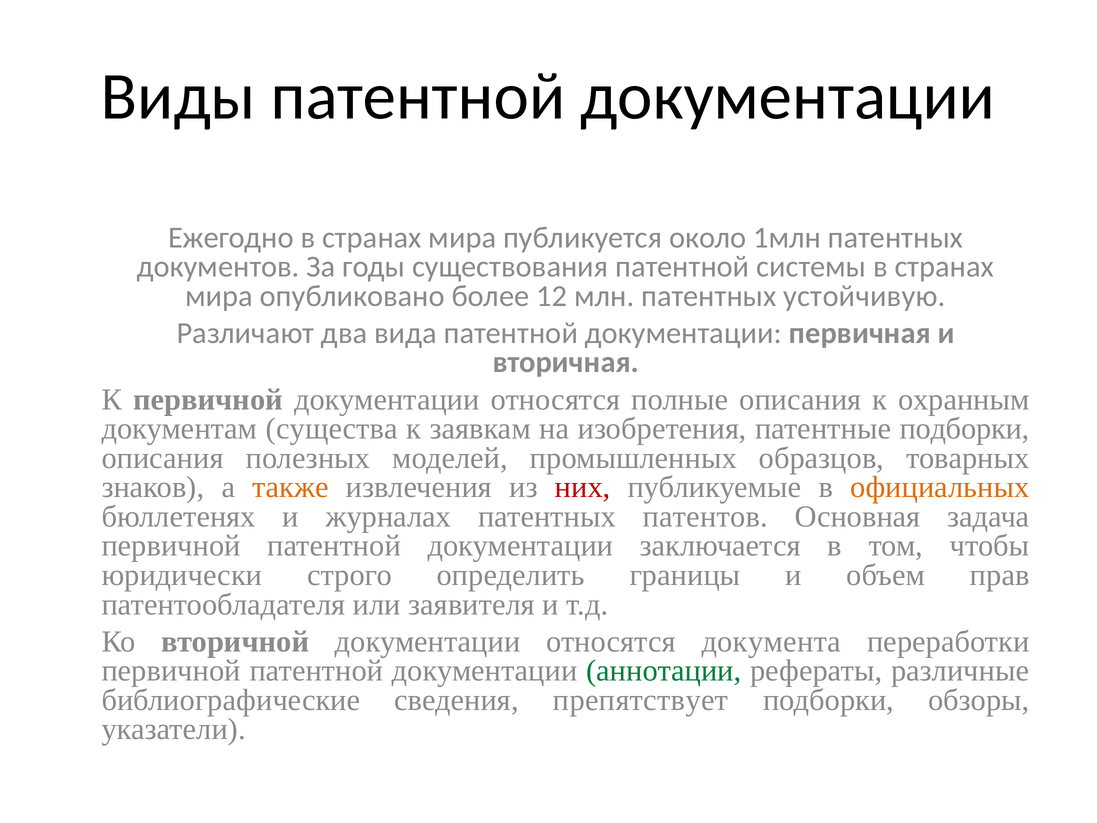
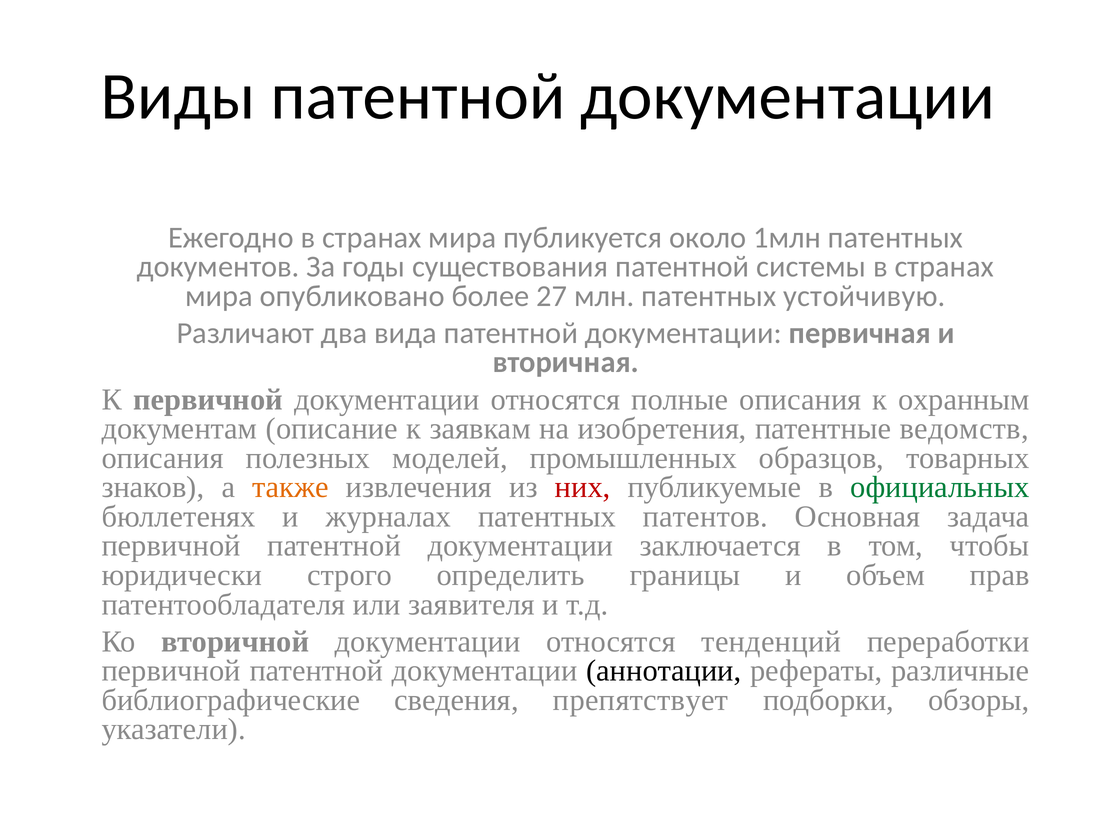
12: 12 -> 27
существа: существа -> описание
патентные подборки: подборки -> ведомств
официальных colour: orange -> green
документа: документа -> тенденций
аннотации colour: green -> black
